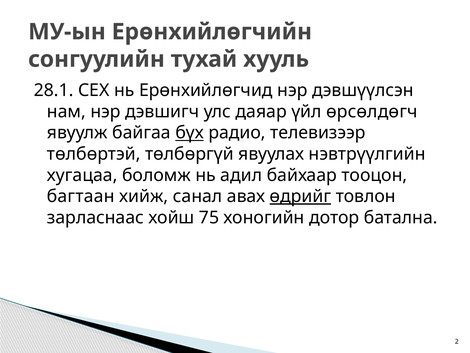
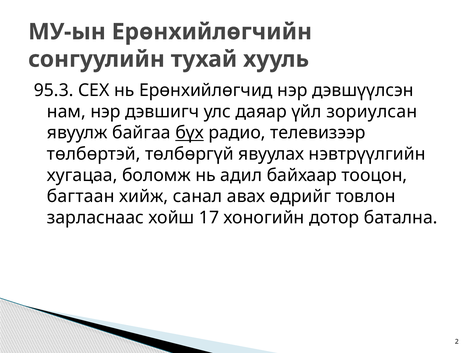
28.1: 28.1 -> 95.3
өрсөлдөгч: өрсөлдөгч -> зориулсан
өдрийг underline: present -> none
75: 75 -> 17
